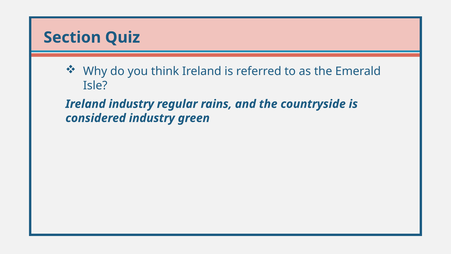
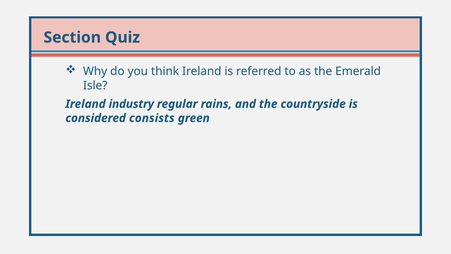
considered industry: industry -> consists
